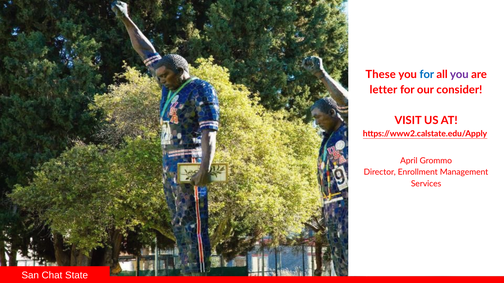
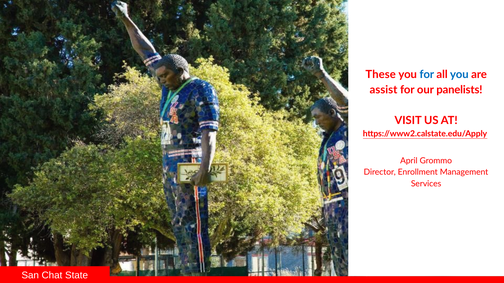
you at (459, 74) colour: purple -> blue
letter: letter -> assist
consider: consider -> panelists
